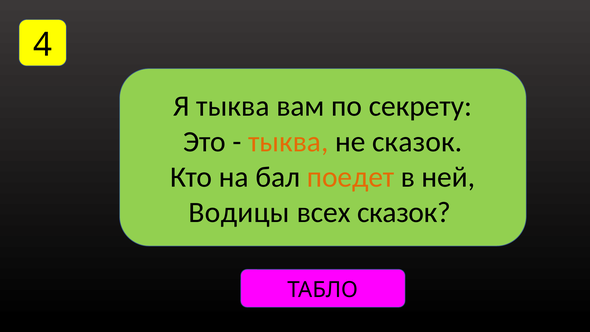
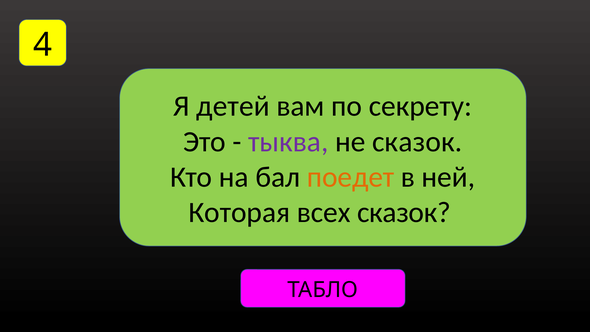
Я тыква: тыква -> детей
тыква at (288, 142) colour: orange -> purple
Водицы: Водицы -> Которая
